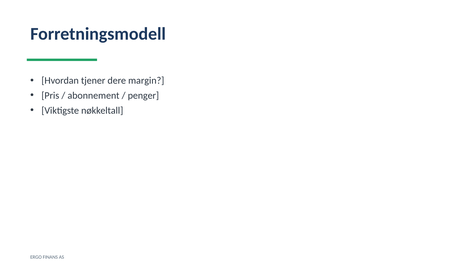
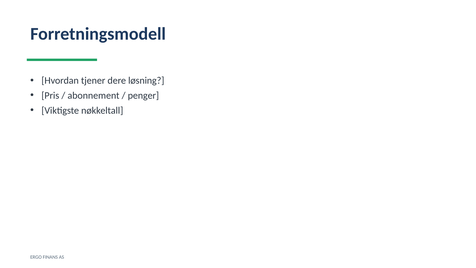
margin: margin -> løsning
